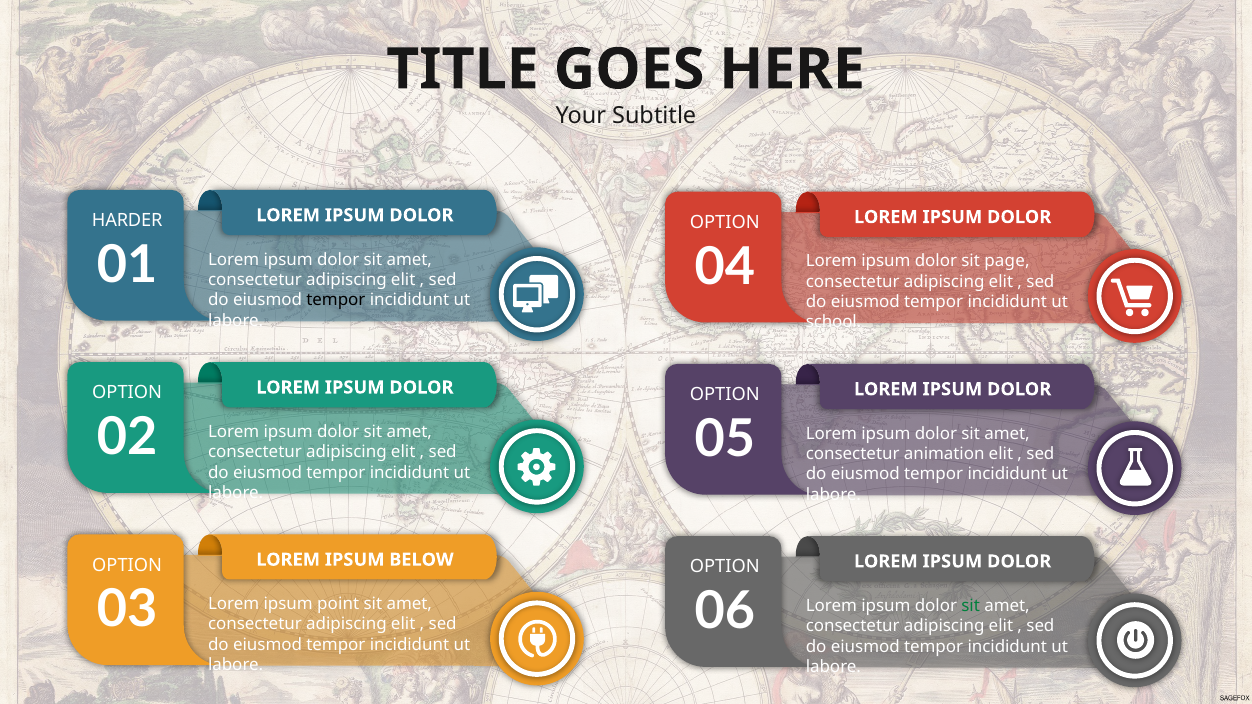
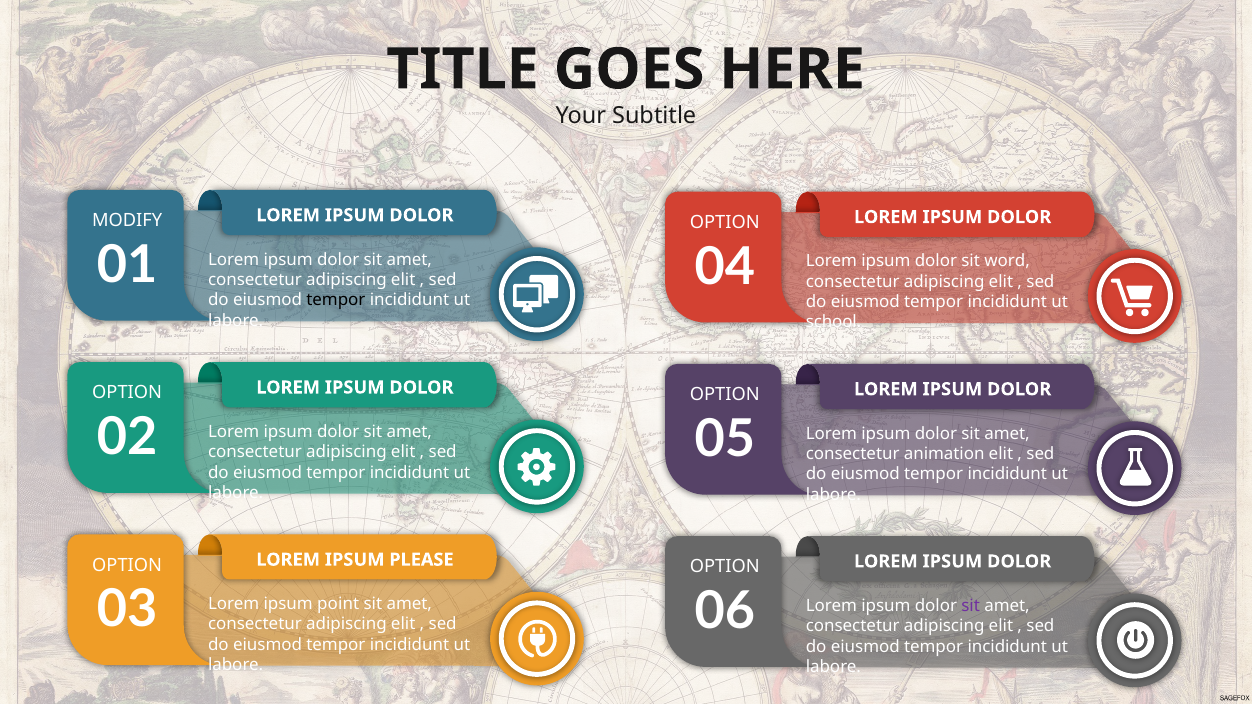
HARDER: HARDER -> MODIFY
page: page -> word
BELOW: BELOW -> PLEASE
sit at (971, 606) colour: green -> purple
